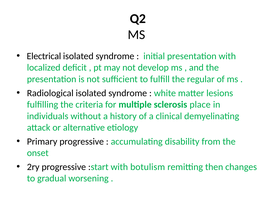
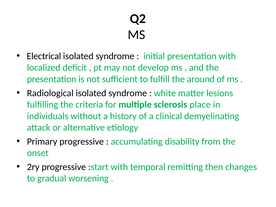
regular: regular -> around
botulism: botulism -> temporal
